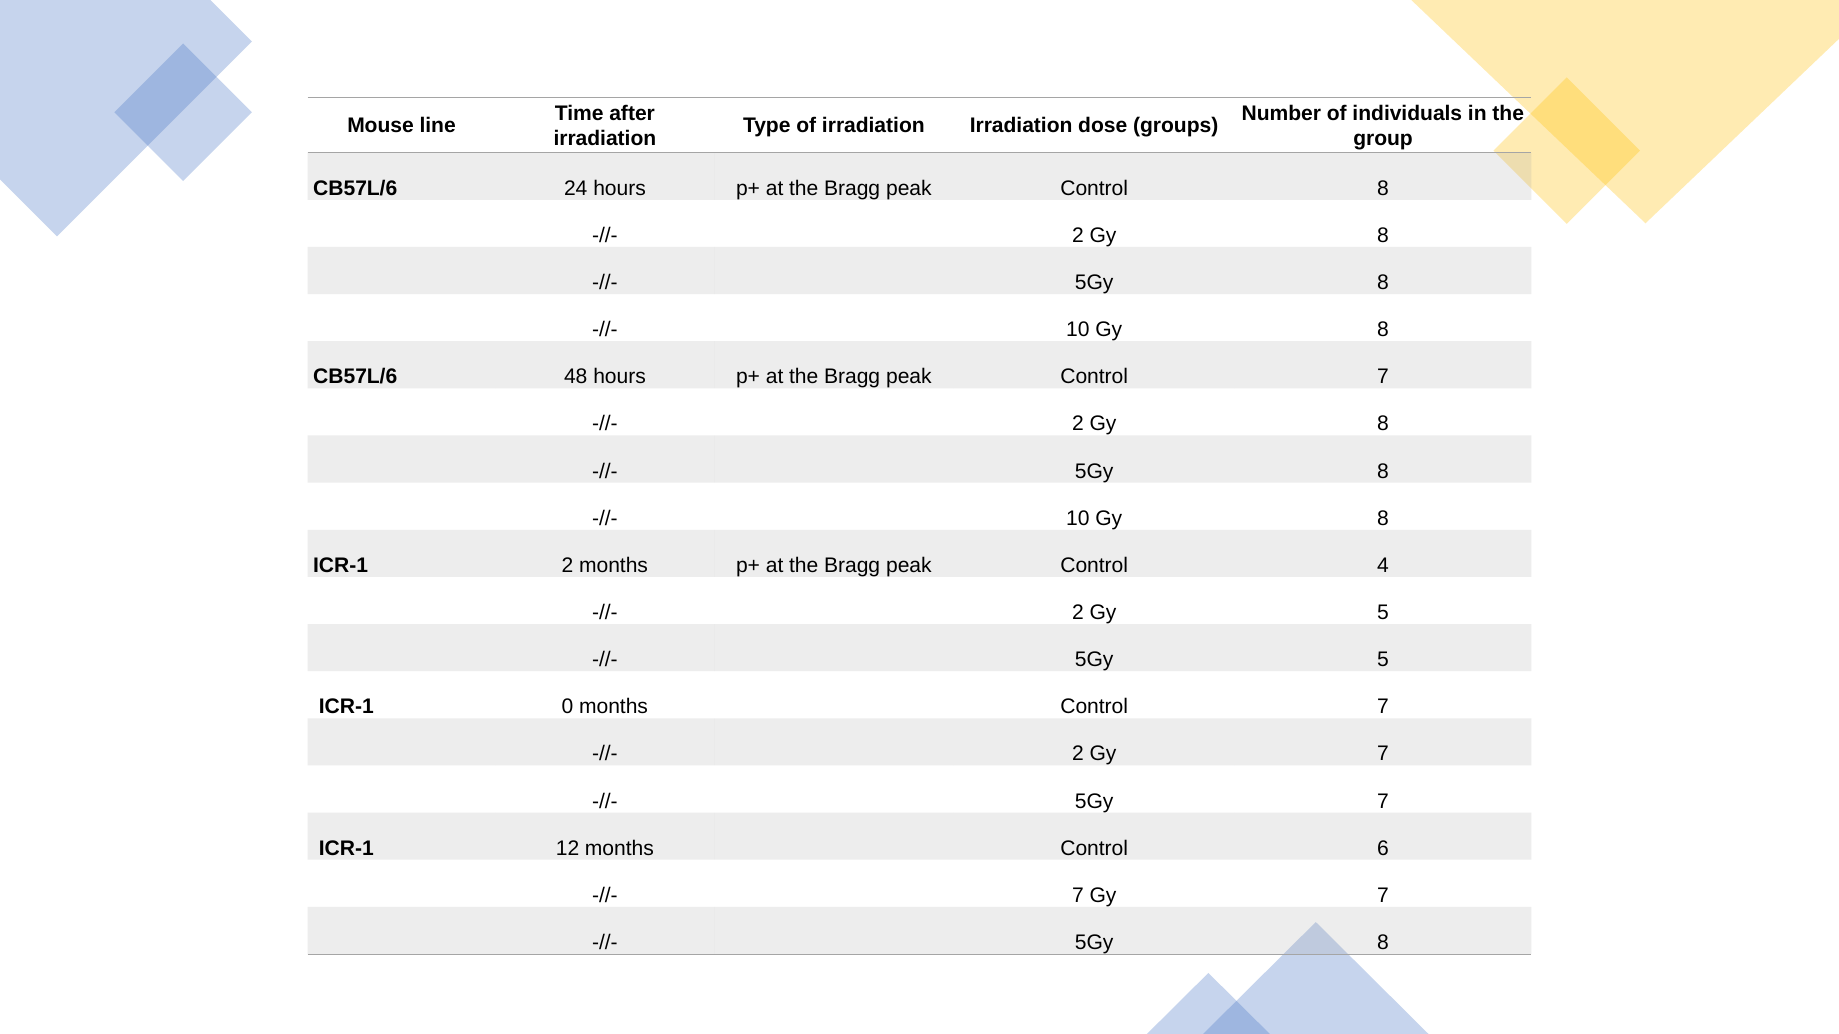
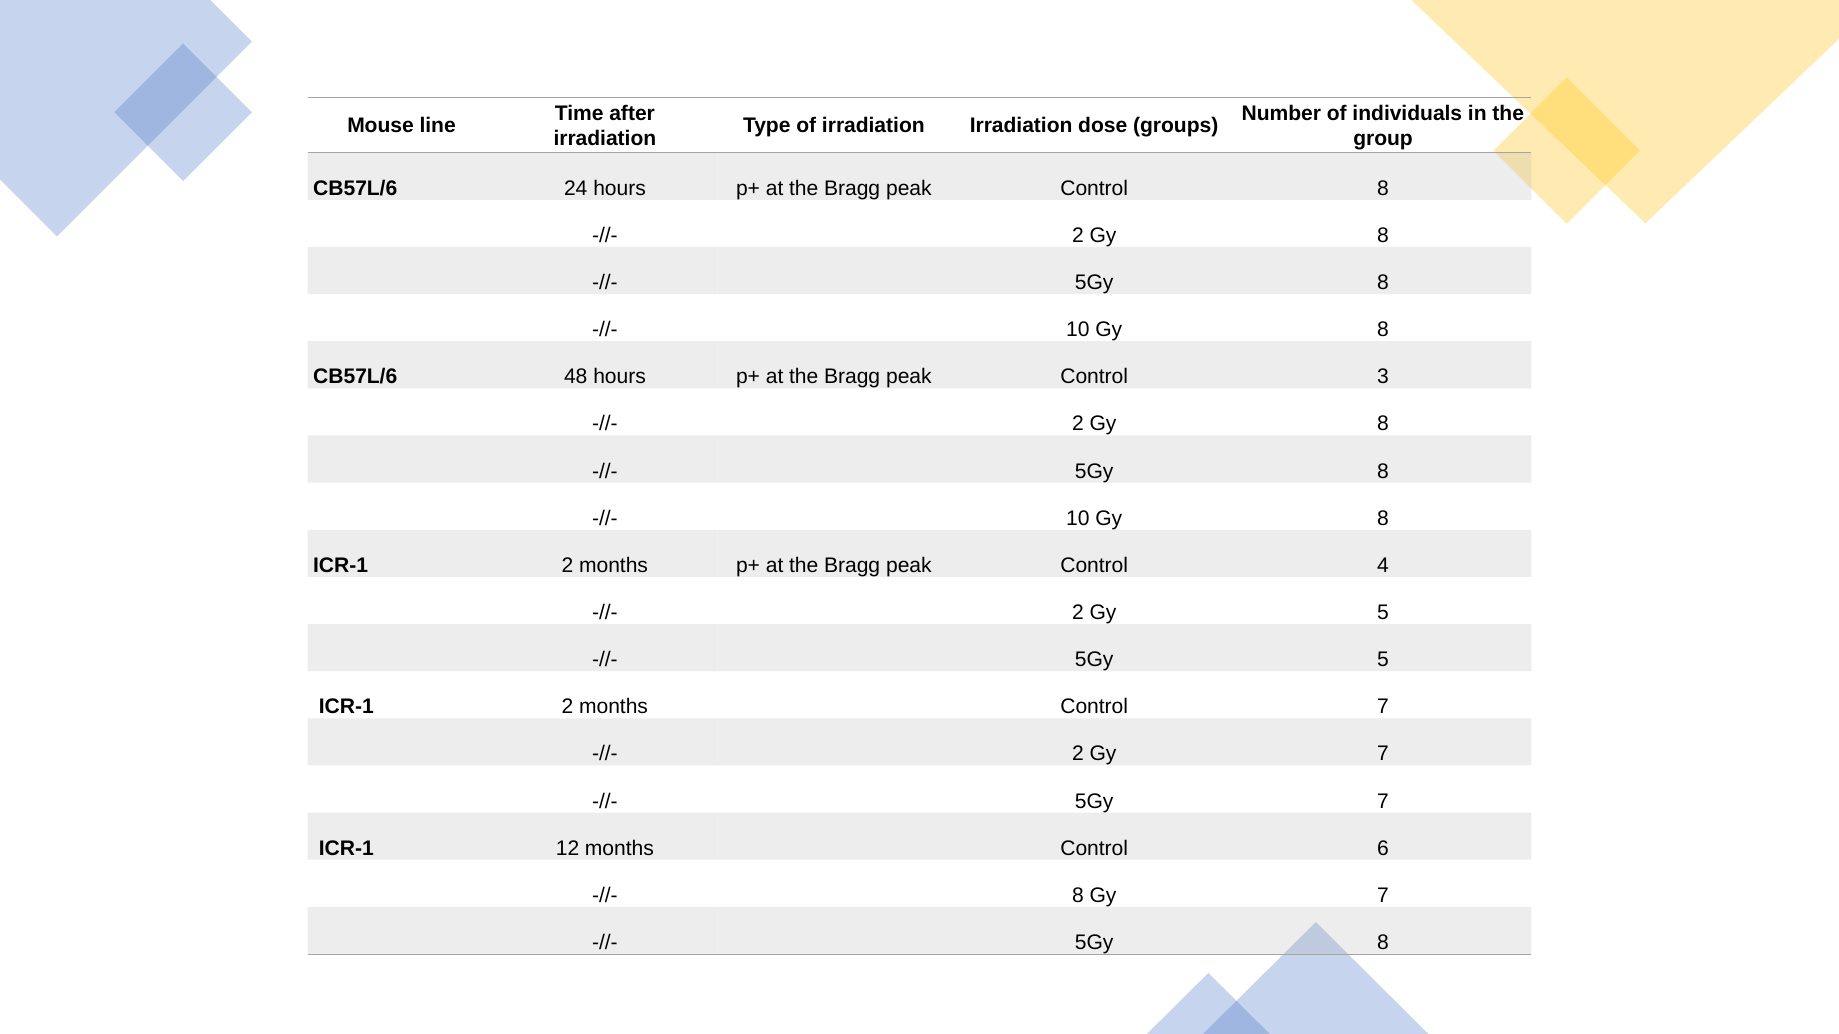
peak Control 7: 7 -> 3
0 at (568, 707): 0 -> 2
7 at (1078, 896): 7 -> 8
